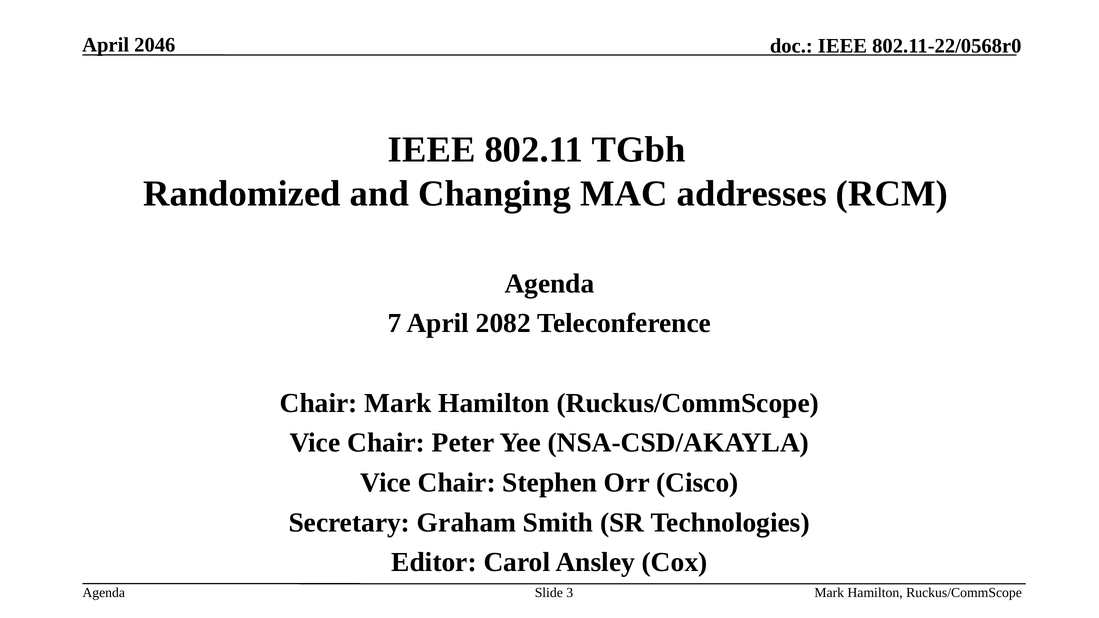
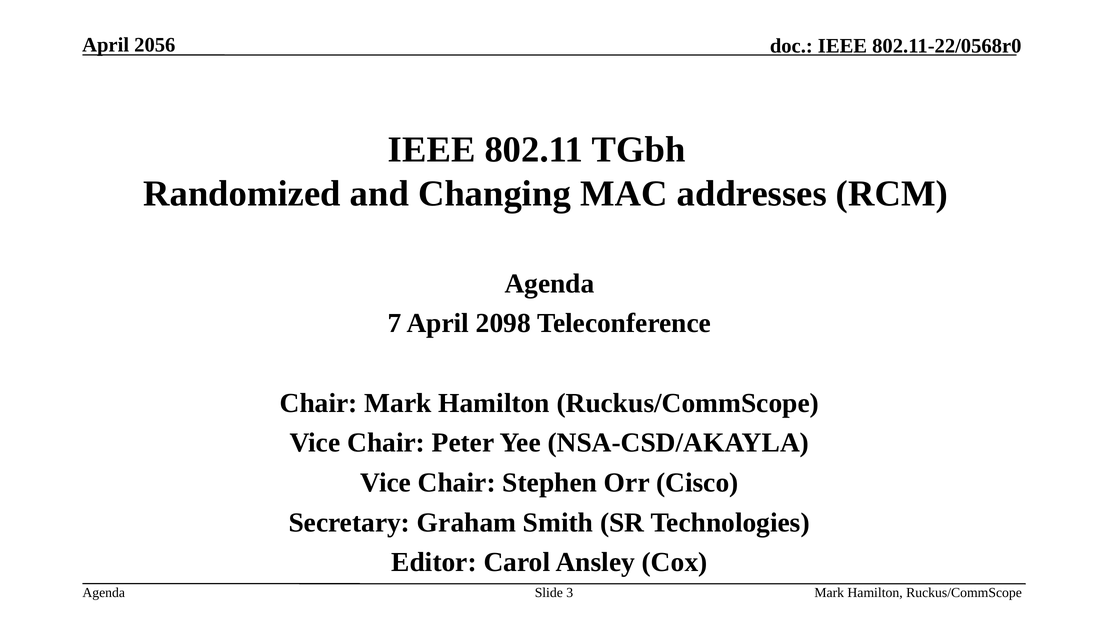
2046: 2046 -> 2056
2082: 2082 -> 2098
